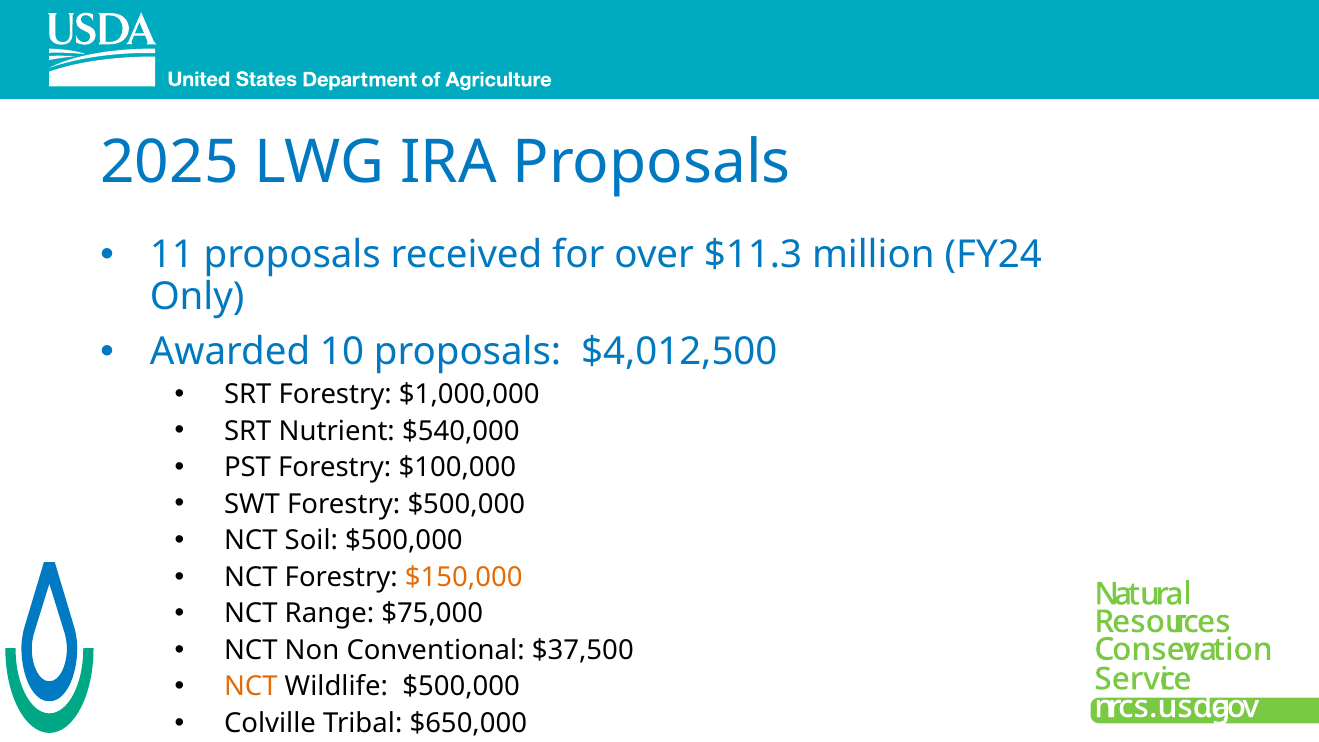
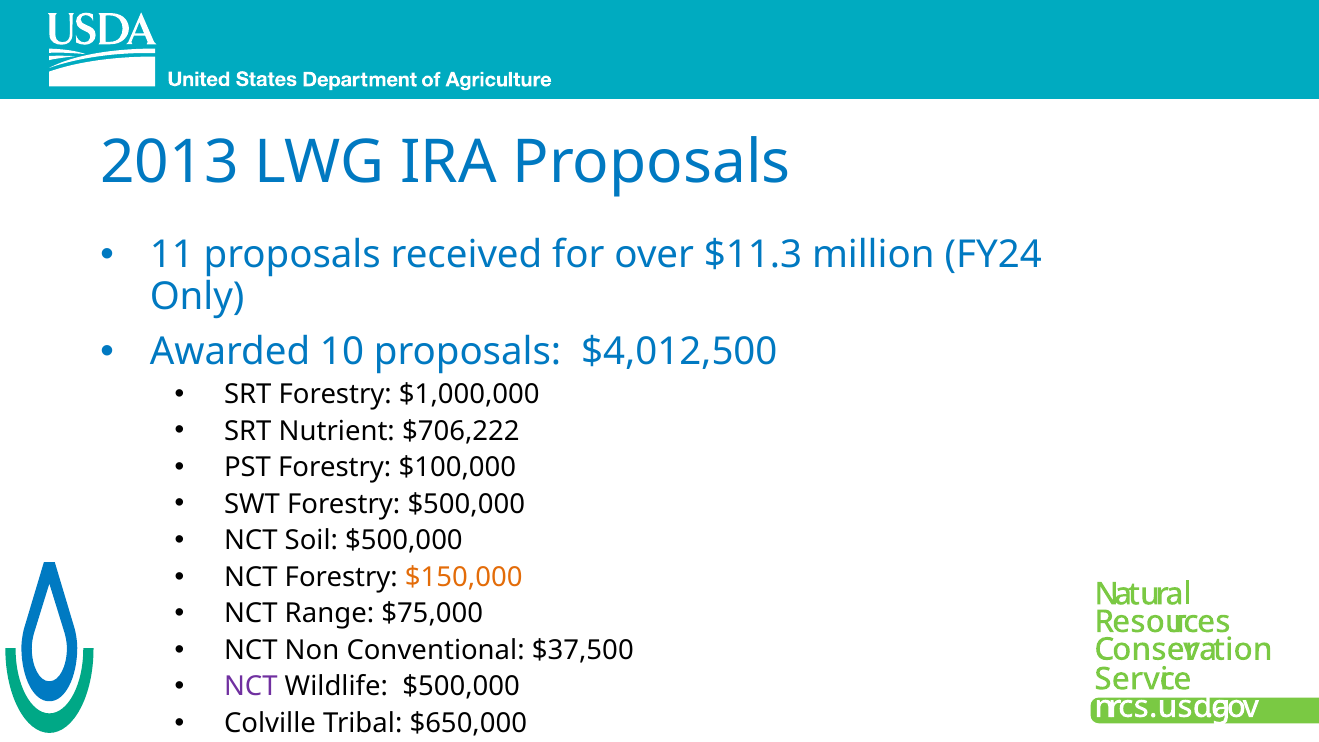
2025: 2025 -> 2013
$540,000: $540,000 -> $706,222
NCT at (251, 687) colour: orange -> purple
